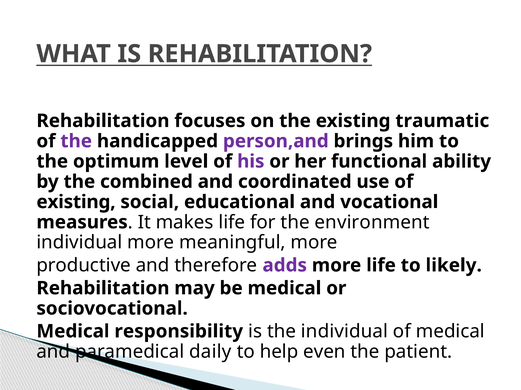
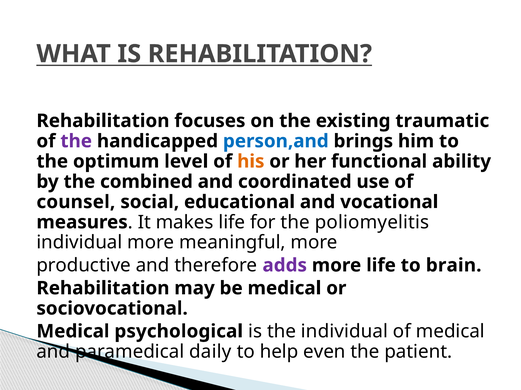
person,and colour: purple -> blue
his colour: purple -> orange
existing at (76, 202): existing -> counsel
environment: environment -> poliomyelitis
likely: likely -> brain
responsibility: responsibility -> psychological
